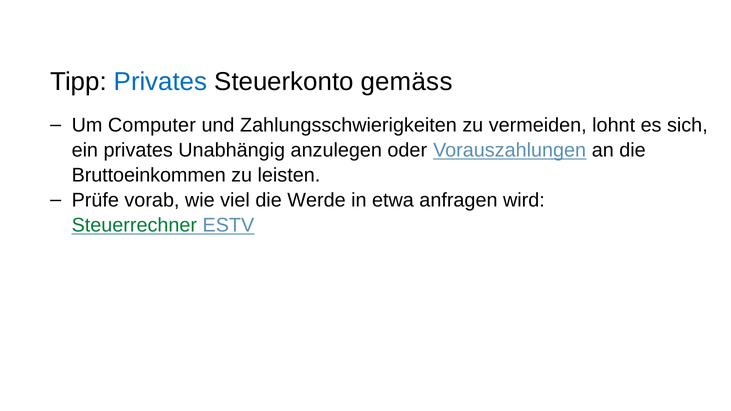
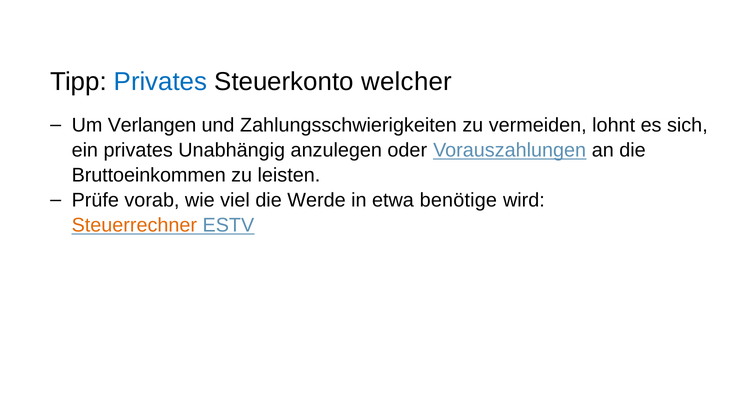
gemäss: gemäss -> welcher
Computer: Computer -> Verlangen
anfragen: anfragen -> benötige
Steuerrechner colour: green -> orange
